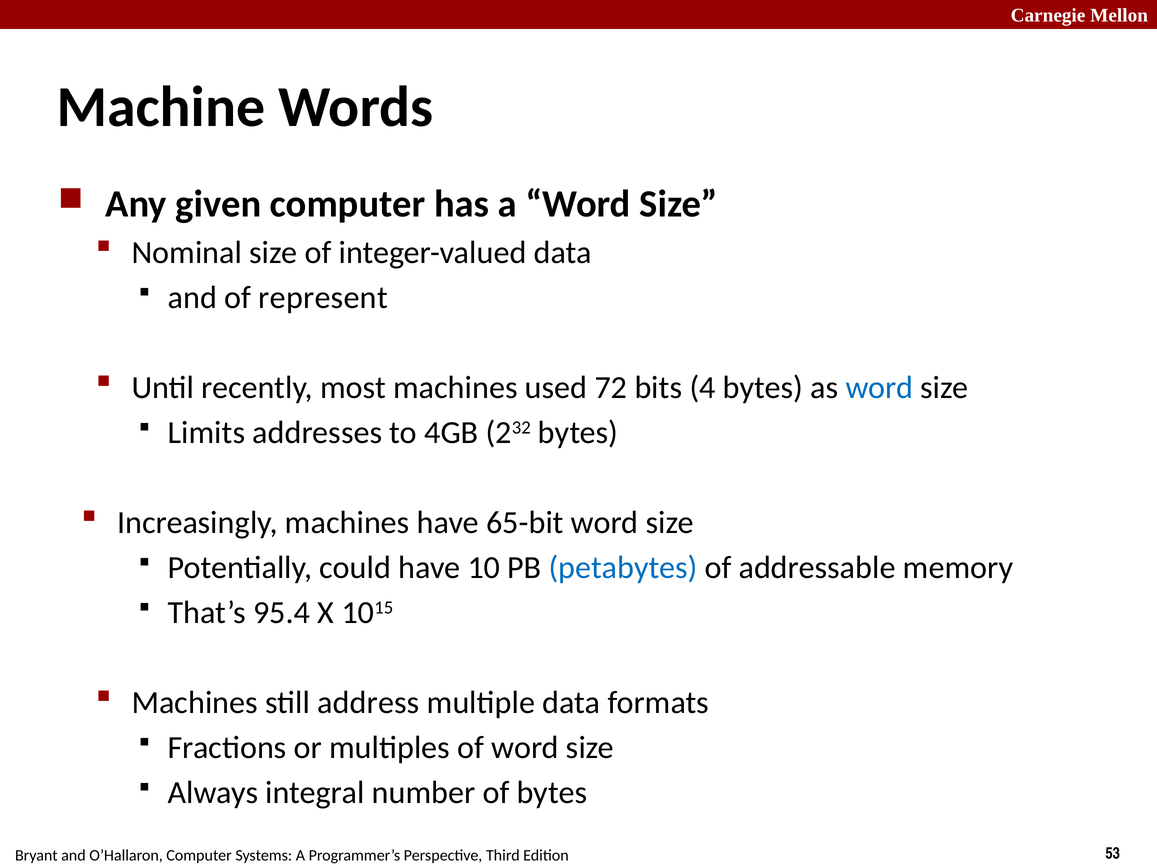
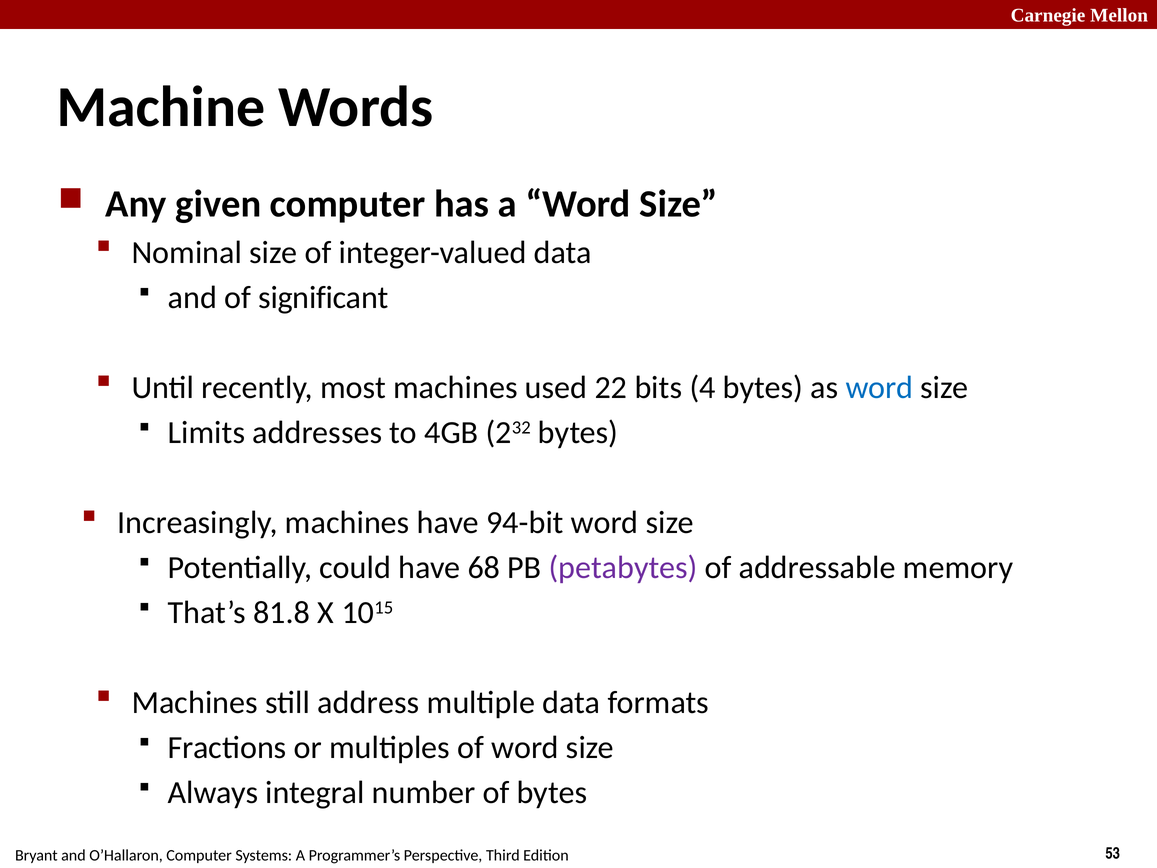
represent: represent -> significant
72: 72 -> 22
65-bit: 65-bit -> 94-bit
10: 10 -> 68
petabytes colour: blue -> purple
95.4: 95.4 -> 81.8
